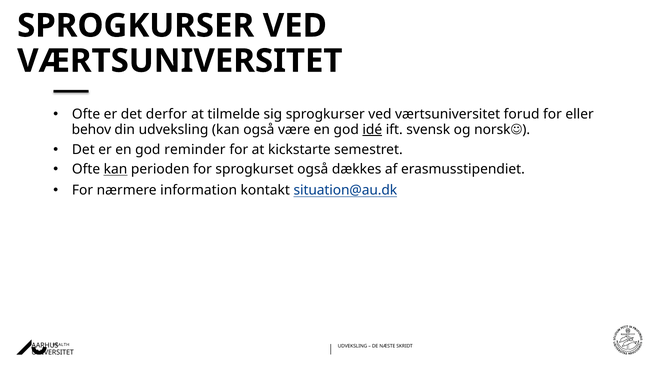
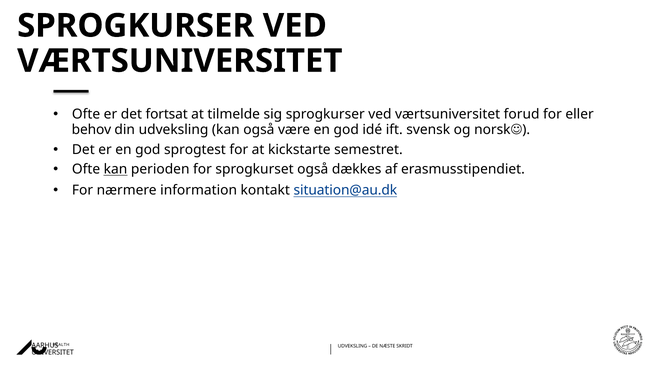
derfor: derfor -> fortsat
idé underline: present -> none
reminder: reminder -> sprogtest
